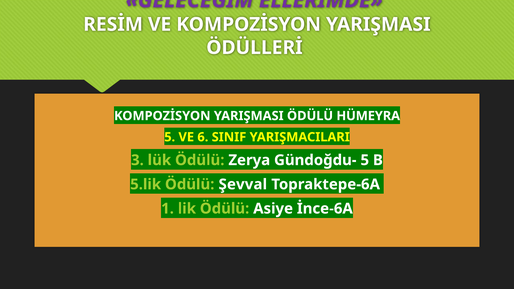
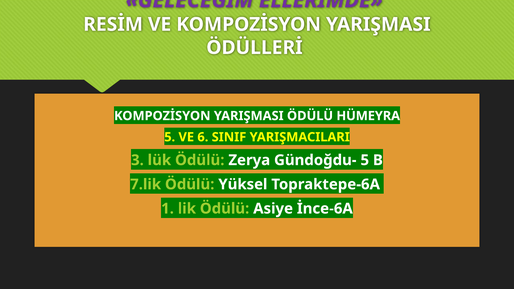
5.lik: 5.lik -> 7.lik
Şevval: Şevval -> Yüksel
